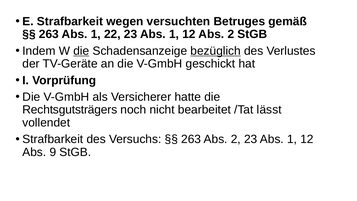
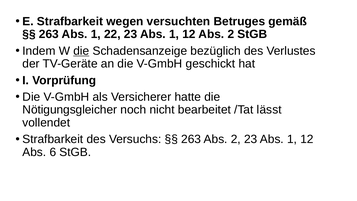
bezüglich underline: present -> none
Rechtsgutsträgers: Rechtsgutsträgers -> Nötigungsgleicher
9: 9 -> 6
